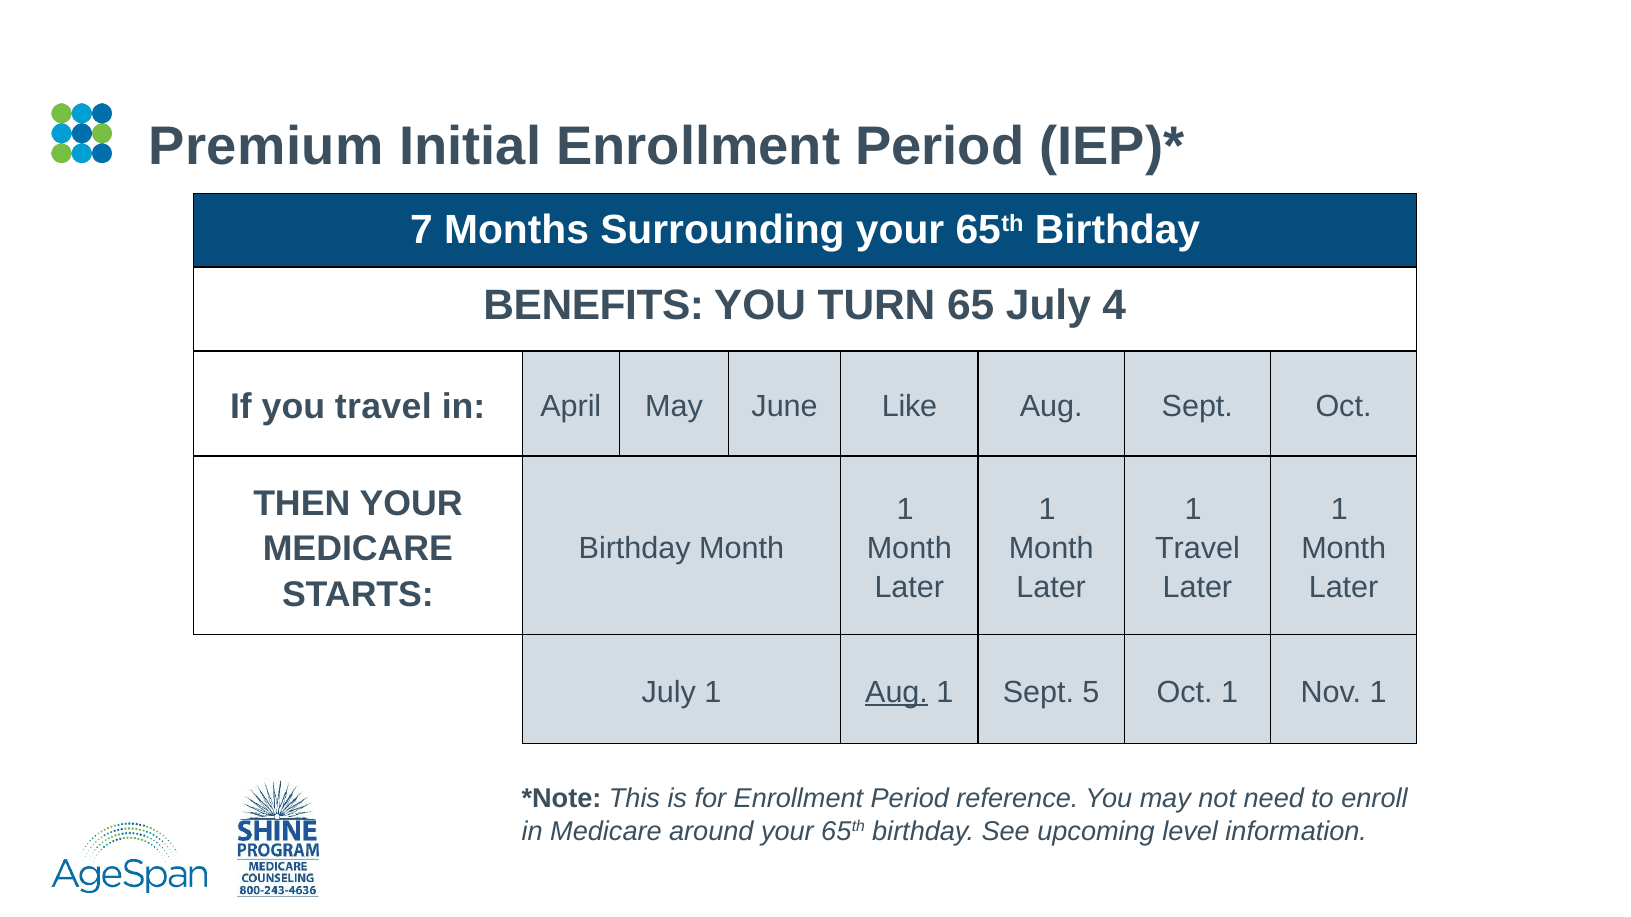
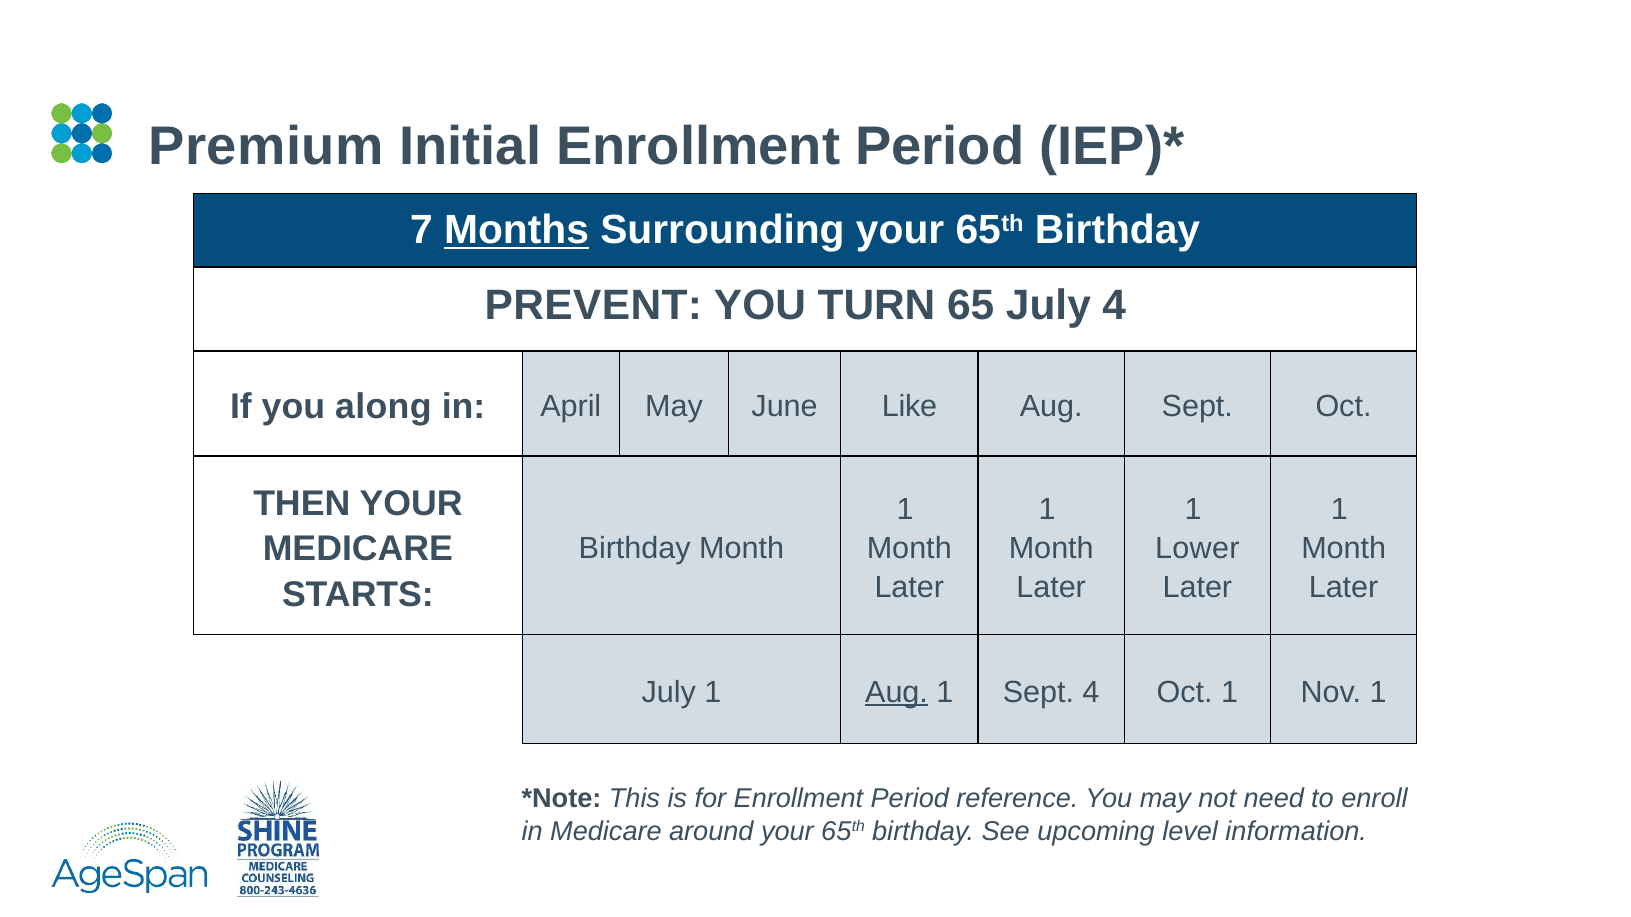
Months underline: none -> present
BENEFITS: BENEFITS -> PREVENT
you travel: travel -> along
Travel at (1197, 549): Travel -> Lower
Sept 5: 5 -> 4
